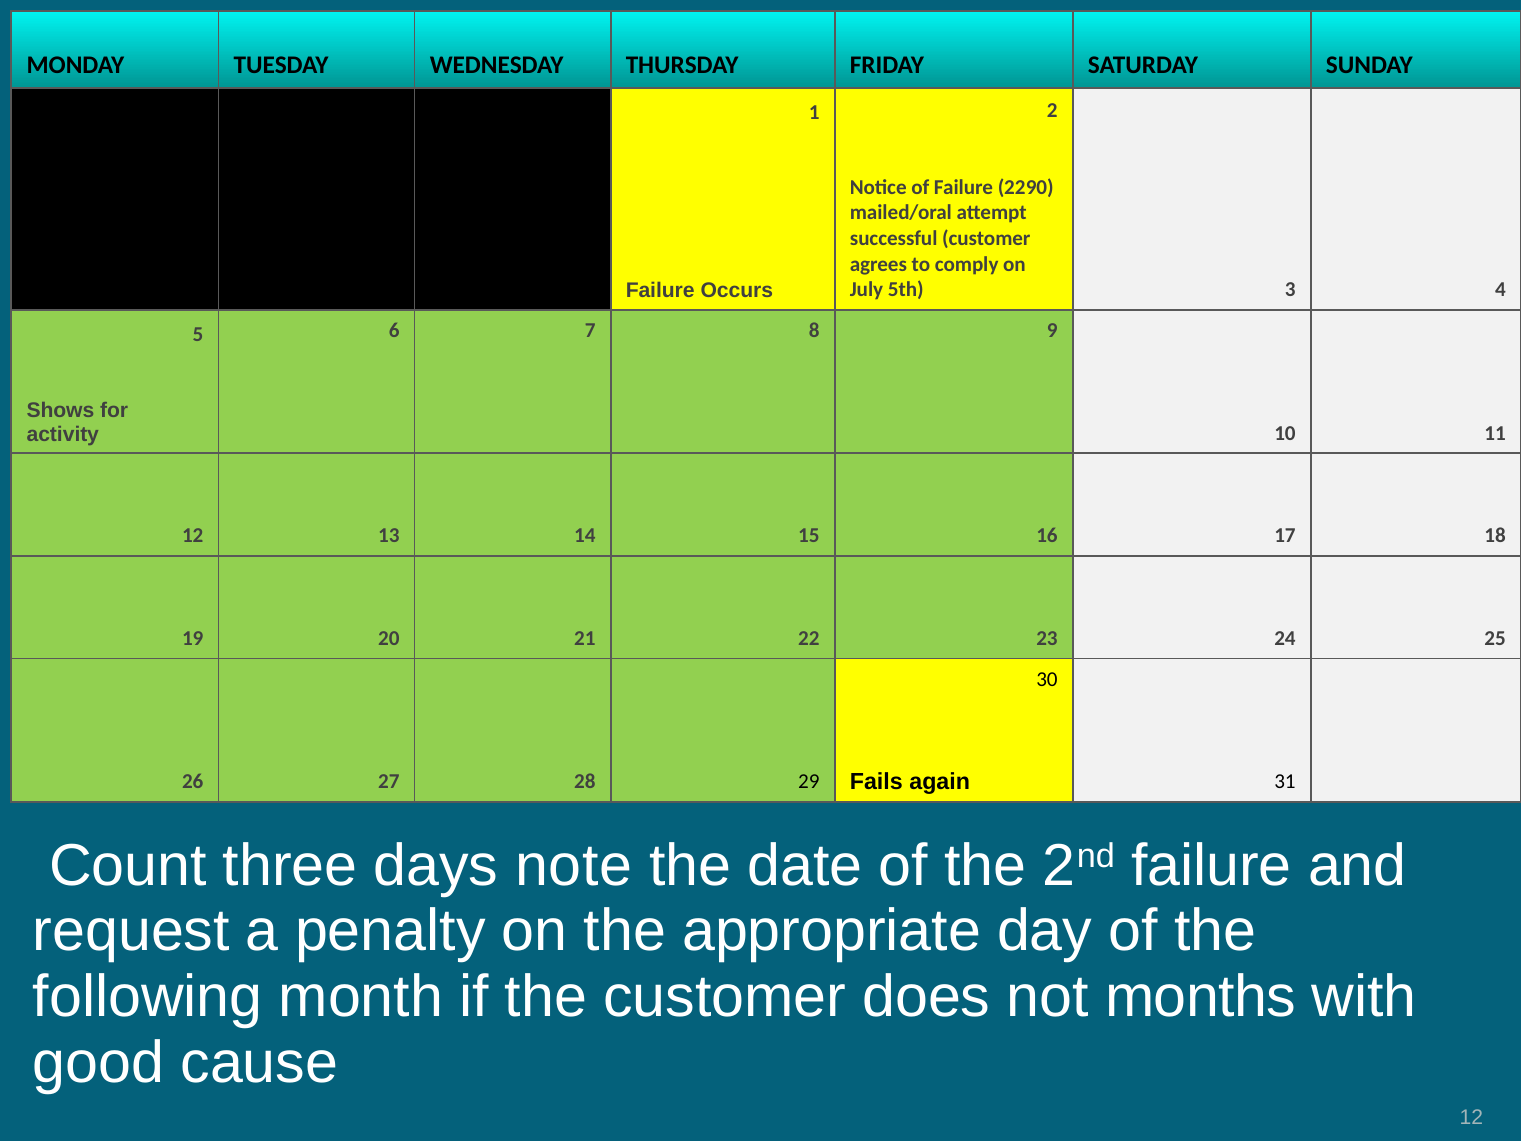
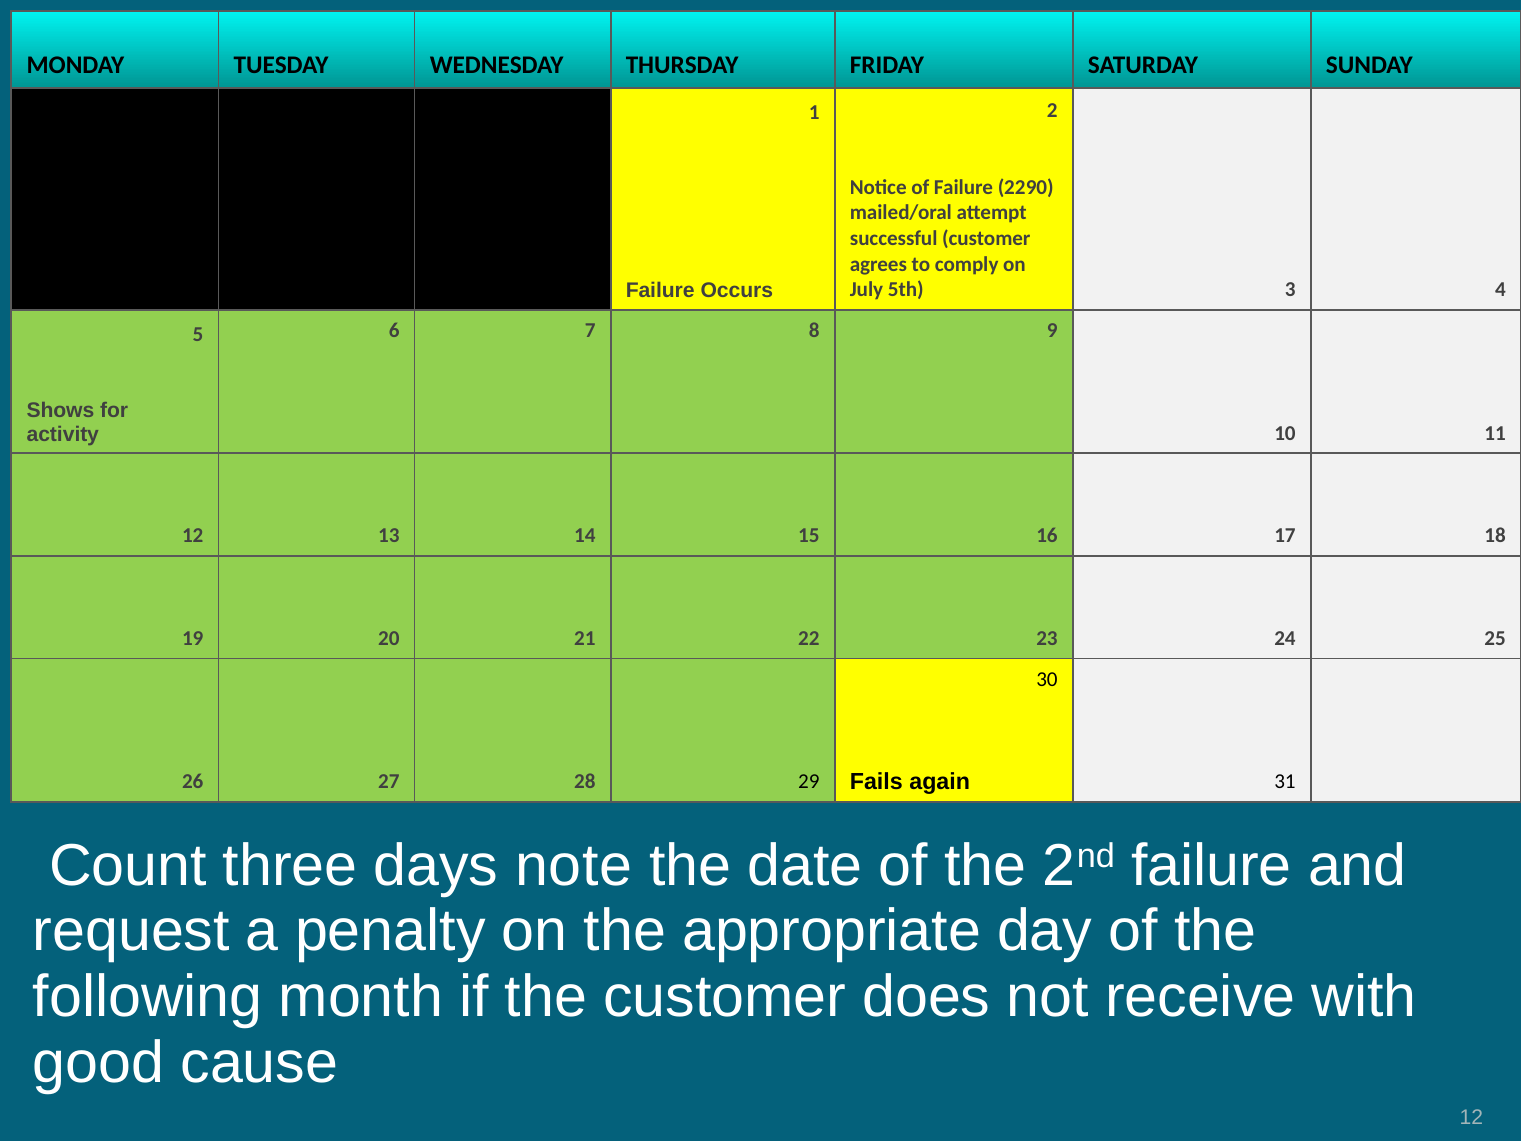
months: months -> receive
